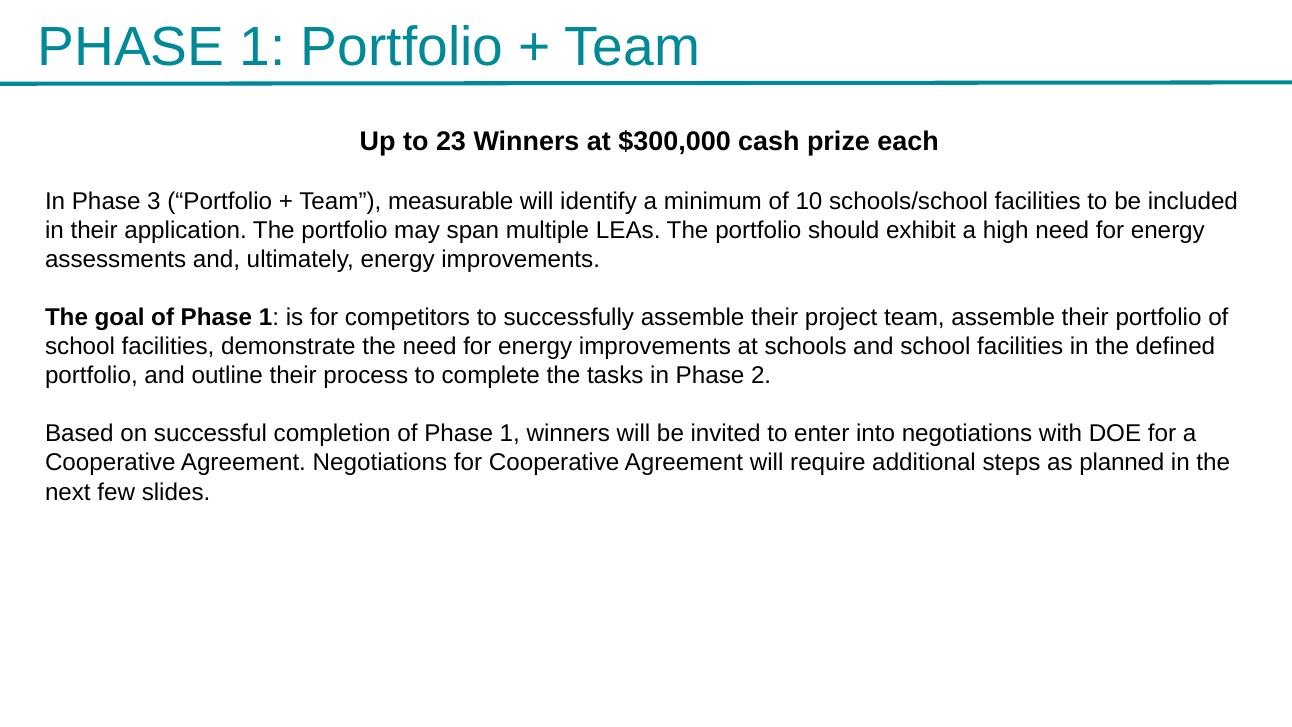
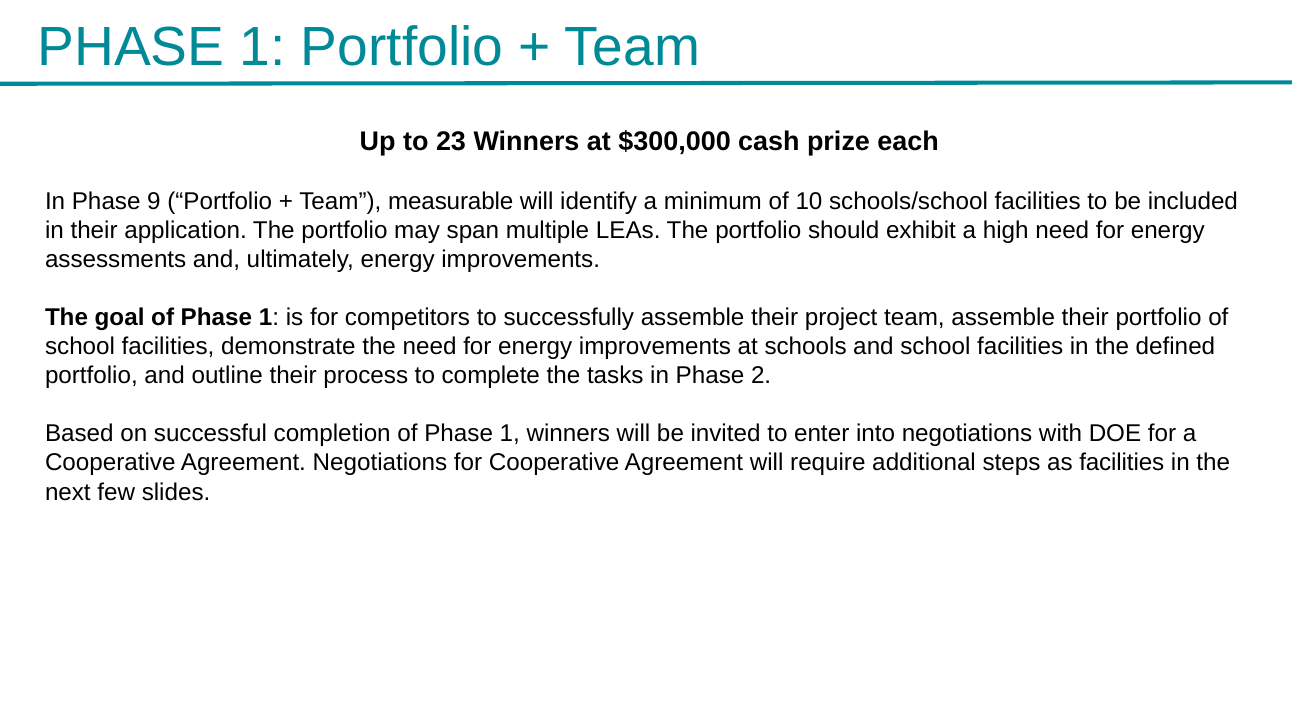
3: 3 -> 9
as planned: planned -> facilities
